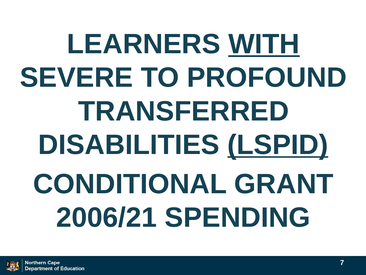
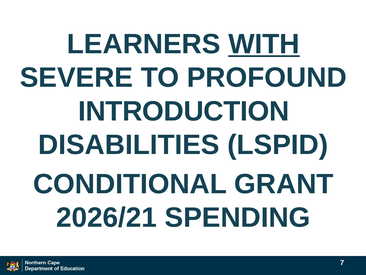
TRANSFERRED: TRANSFERRED -> INTRODUCTION
LSPID underline: present -> none
2006/21: 2006/21 -> 2026/21
